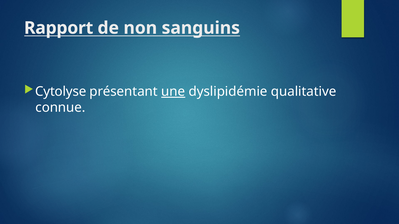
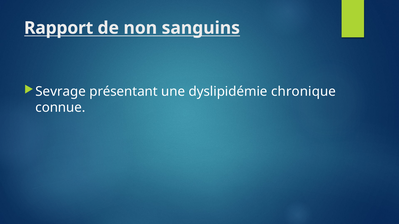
Cytolyse: Cytolyse -> Sevrage
une underline: present -> none
qualitative: qualitative -> chronique
